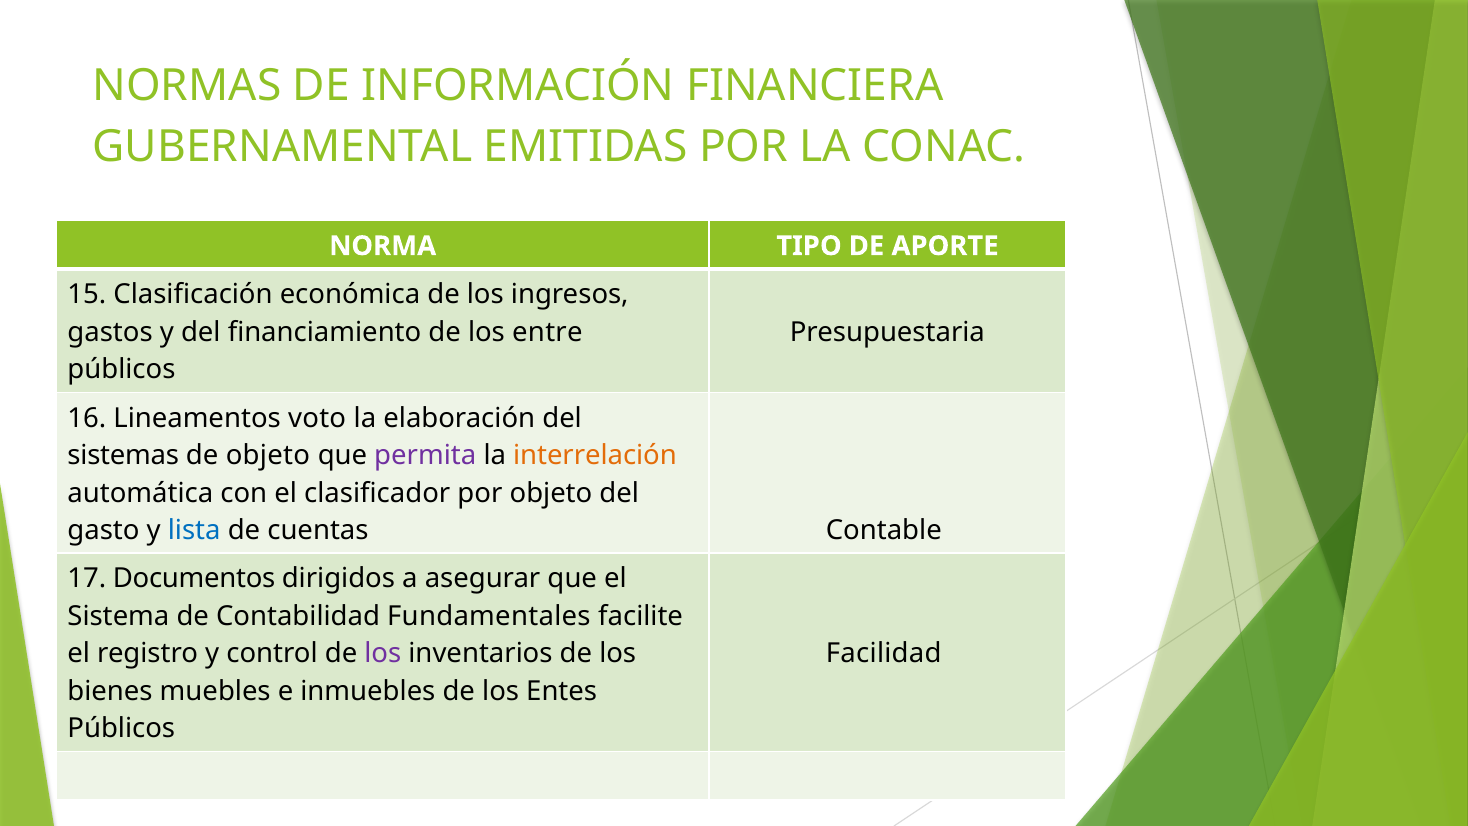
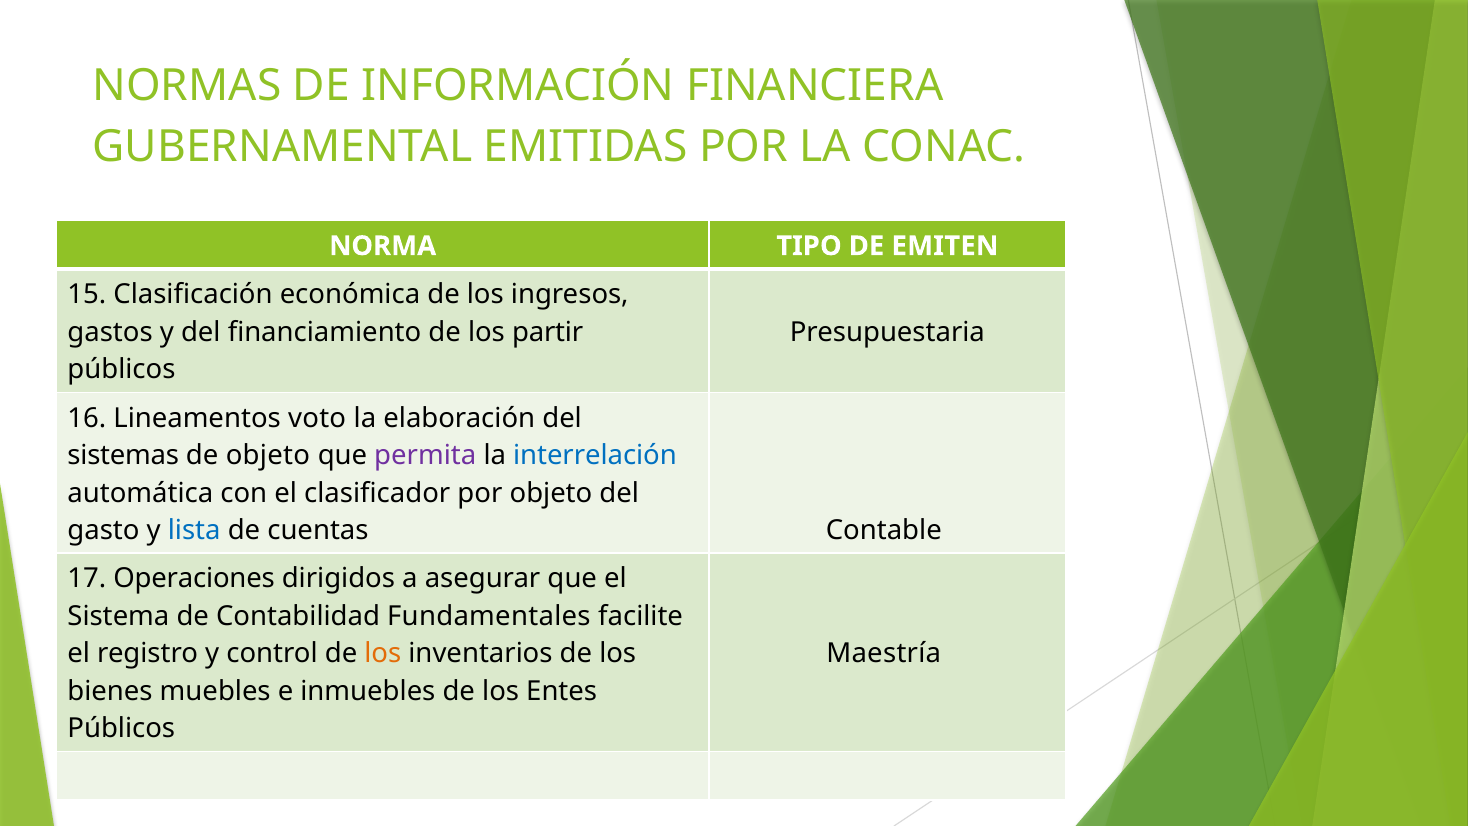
APORTE: APORTE -> EMITEN
entre: entre -> partir
interrelación colour: orange -> blue
Documentos: Documentos -> Operaciones
los at (383, 654) colour: purple -> orange
Facilidad: Facilidad -> Maestría
